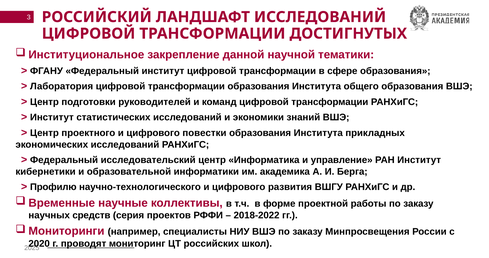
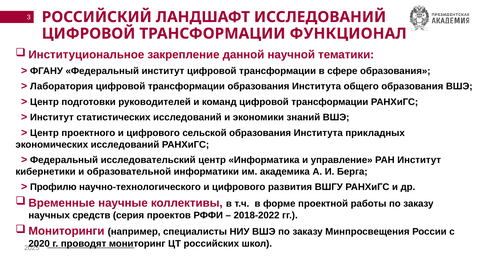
ДОСТИГНУТЫХ: ДОСТИГНУТЫХ -> ФУНКЦИОНАЛ
повестки: повестки -> сельской
